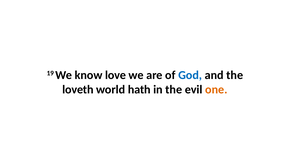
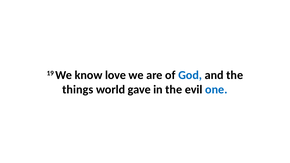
loveth: loveth -> things
hath: hath -> gave
one colour: orange -> blue
